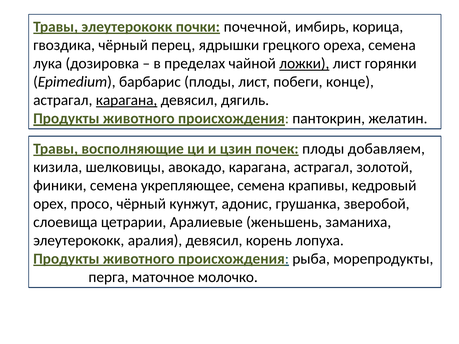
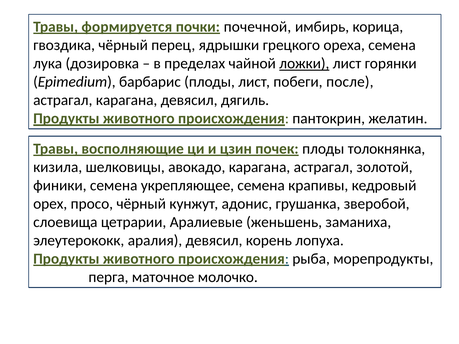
Травы элеутерококк: элеутерококк -> формируется
конце: конце -> после
карагана at (127, 100) underline: present -> none
добавляем: добавляем -> толокнянка
